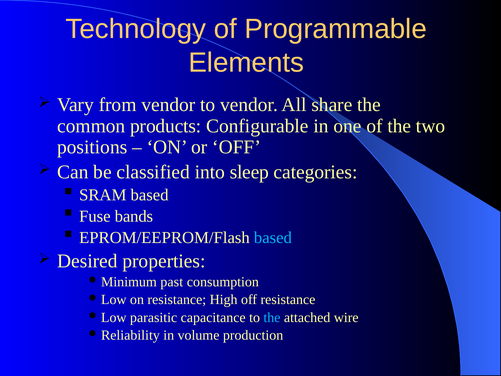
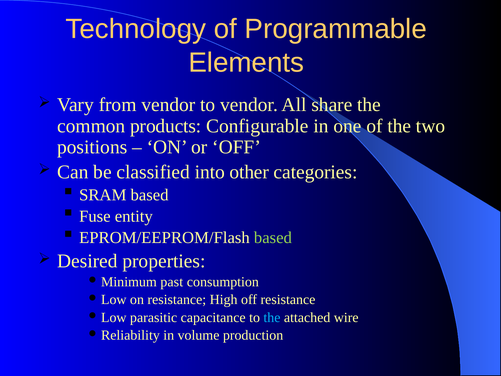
sleep: sleep -> other
bands: bands -> entity
based at (273, 237) colour: light blue -> light green
